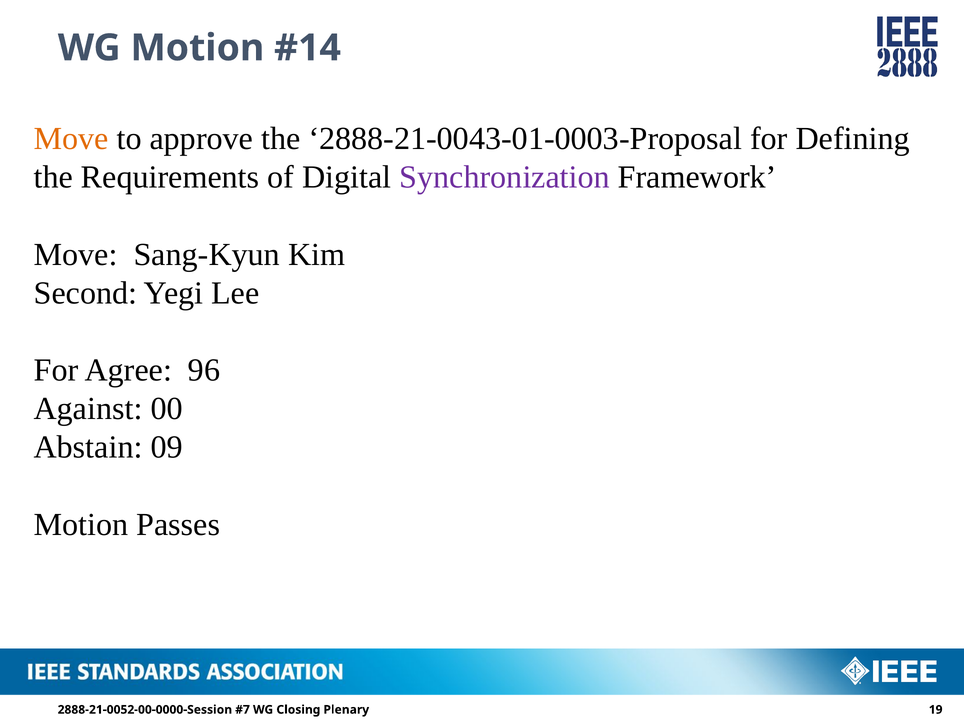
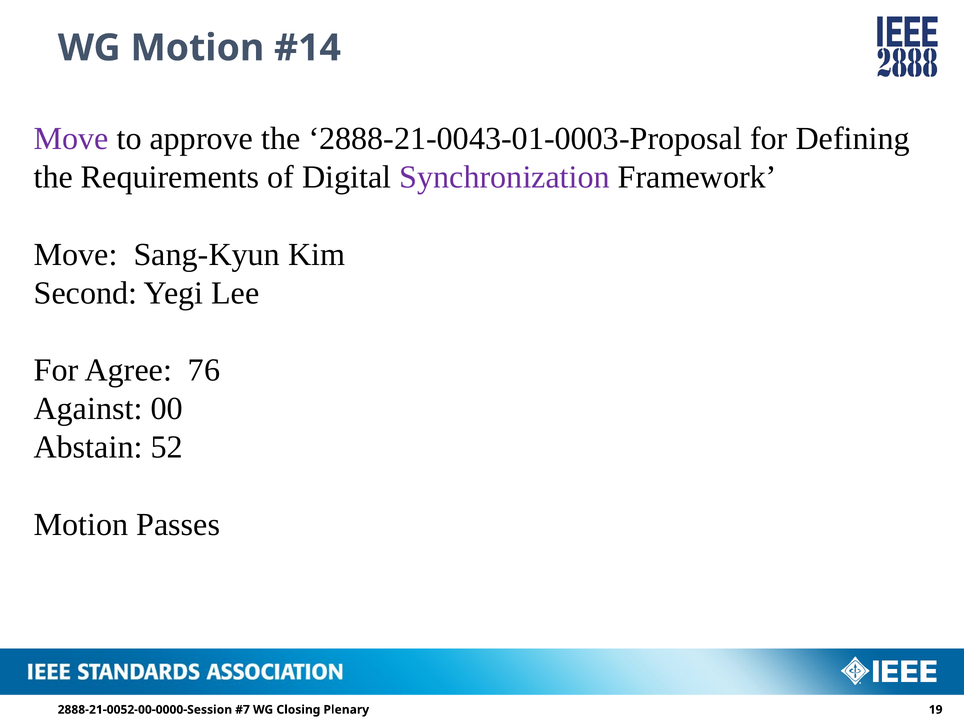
Move at (71, 139) colour: orange -> purple
96: 96 -> 76
09: 09 -> 52
